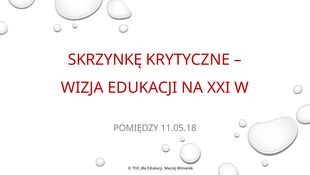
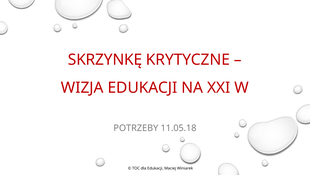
POMIĘDZY: POMIĘDZY -> POTRZEBY
